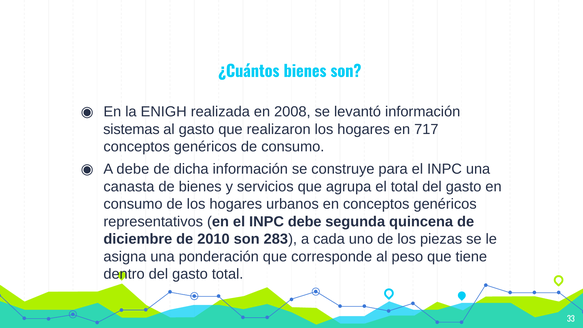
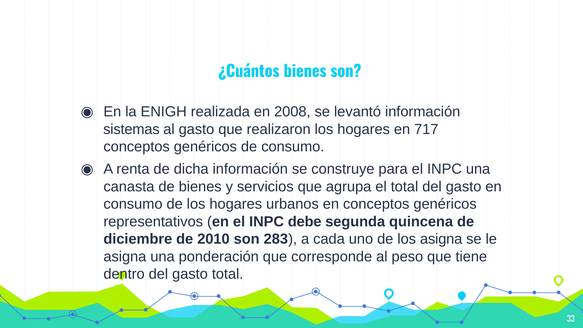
A debe: debe -> renta
los piezas: piezas -> asigna
